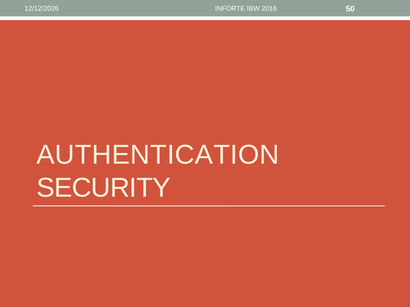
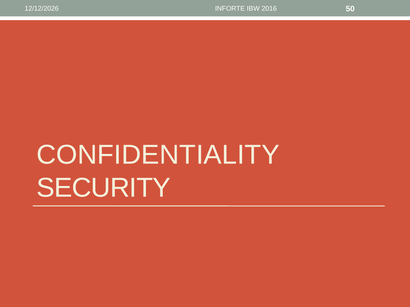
AUTHENTICATION: AUTHENTICATION -> CONFIDENTIALITY
